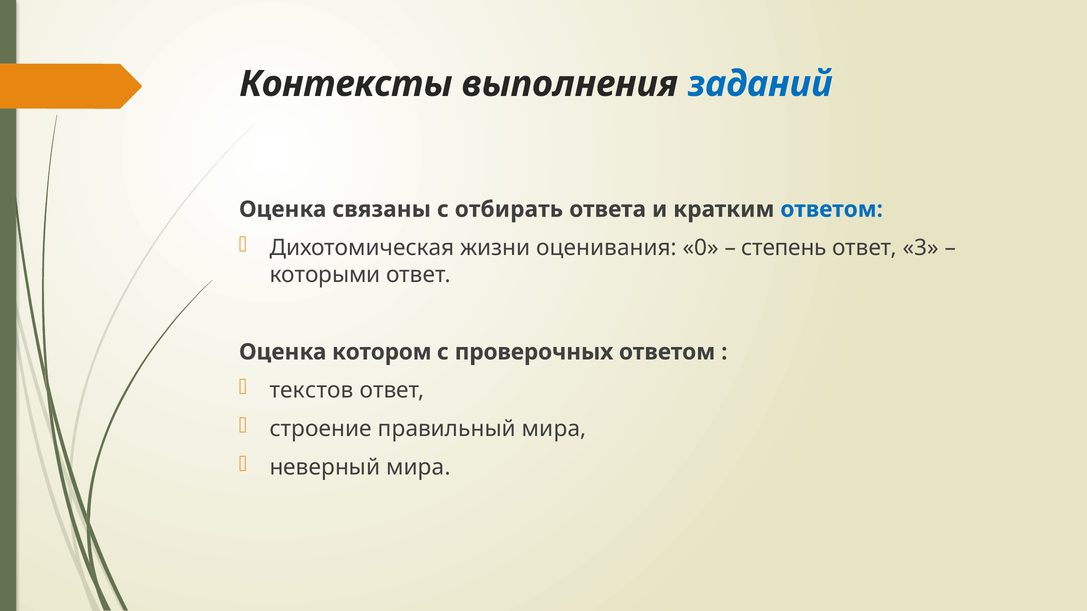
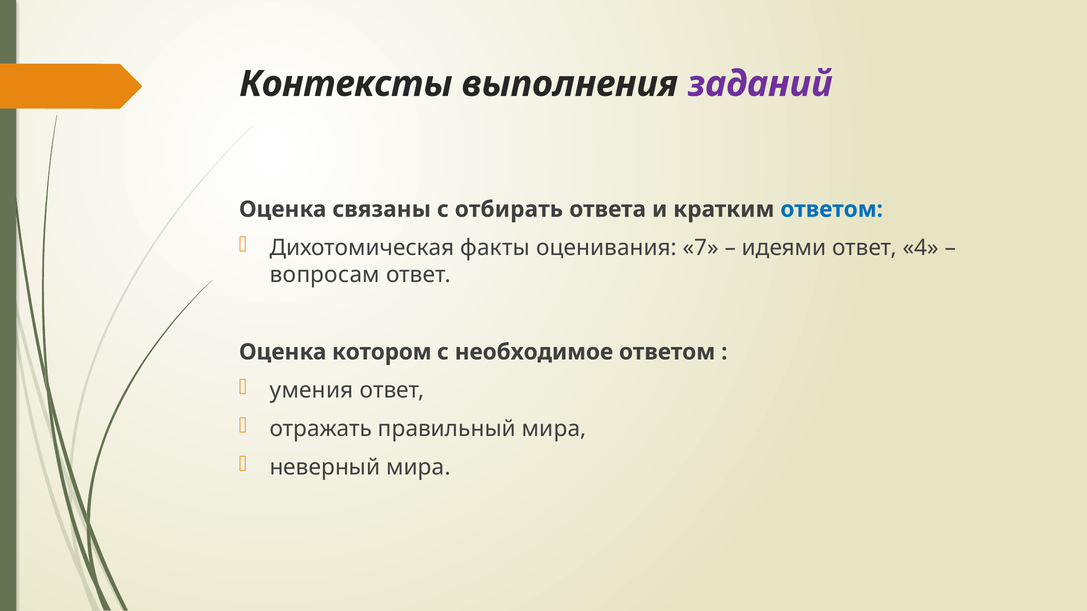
заданий colour: blue -> purple
жизни: жизни -> факты
0: 0 -> 7
степень: степень -> идеями
3: 3 -> 4
которыми: которыми -> вопросам
проверочных: проверочных -> необходимое
текстов: текстов -> умения
строение: строение -> отражать
